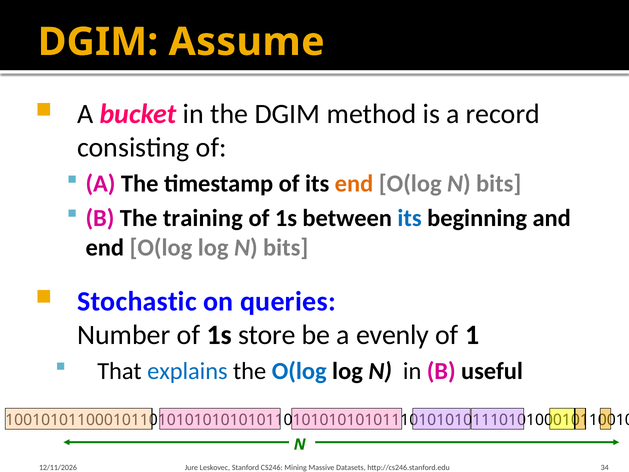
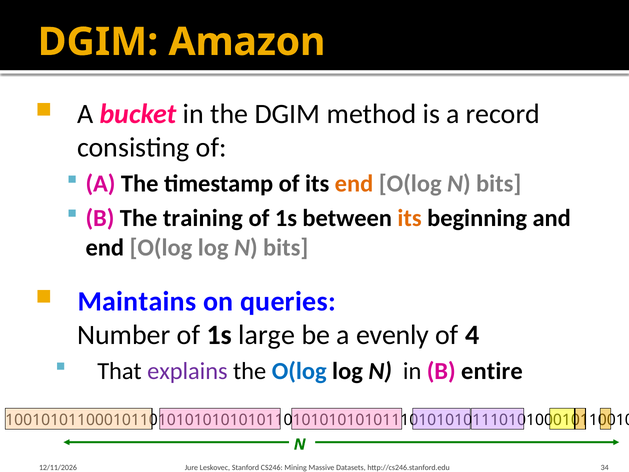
Assume: Assume -> Amazon
its at (410, 218) colour: blue -> orange
Stochastic: Stochastic -> Maintains
store: store -> large
1: 1 -> 4
explains colour: blue -> purple
useful: useful -> entire
